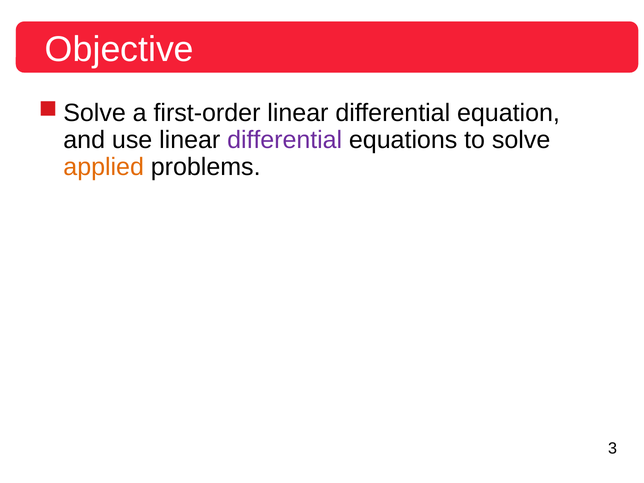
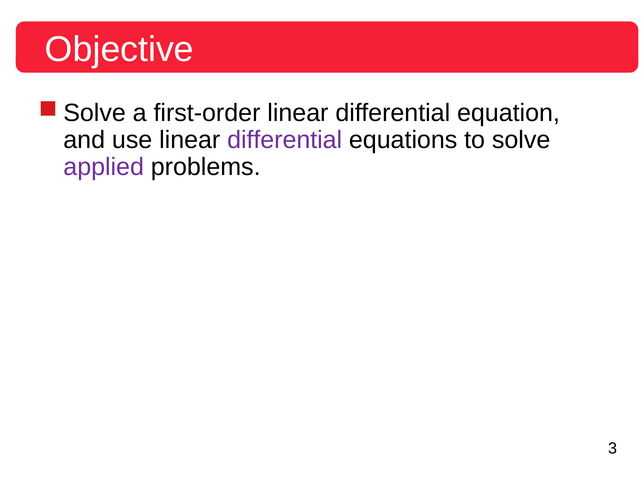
applied colour: orange -> purple
